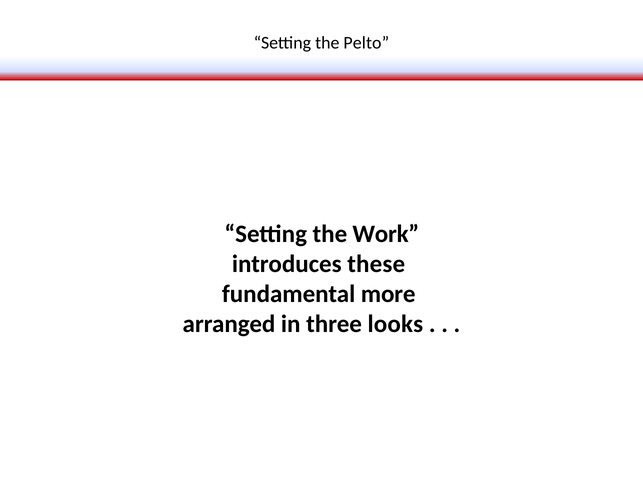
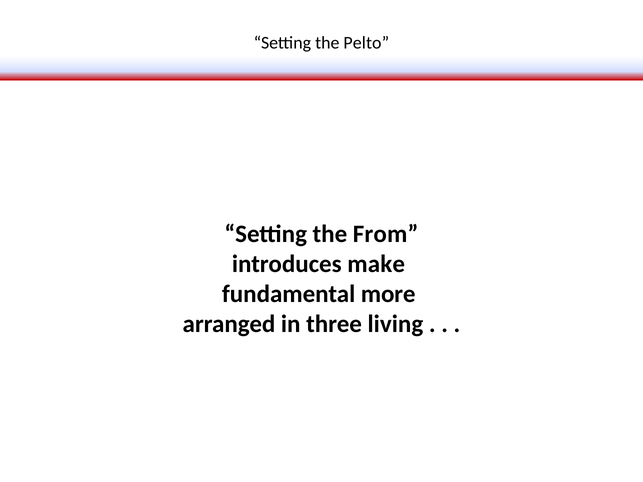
Work: Work -> From
these: these -> make
looks: looks -> living
